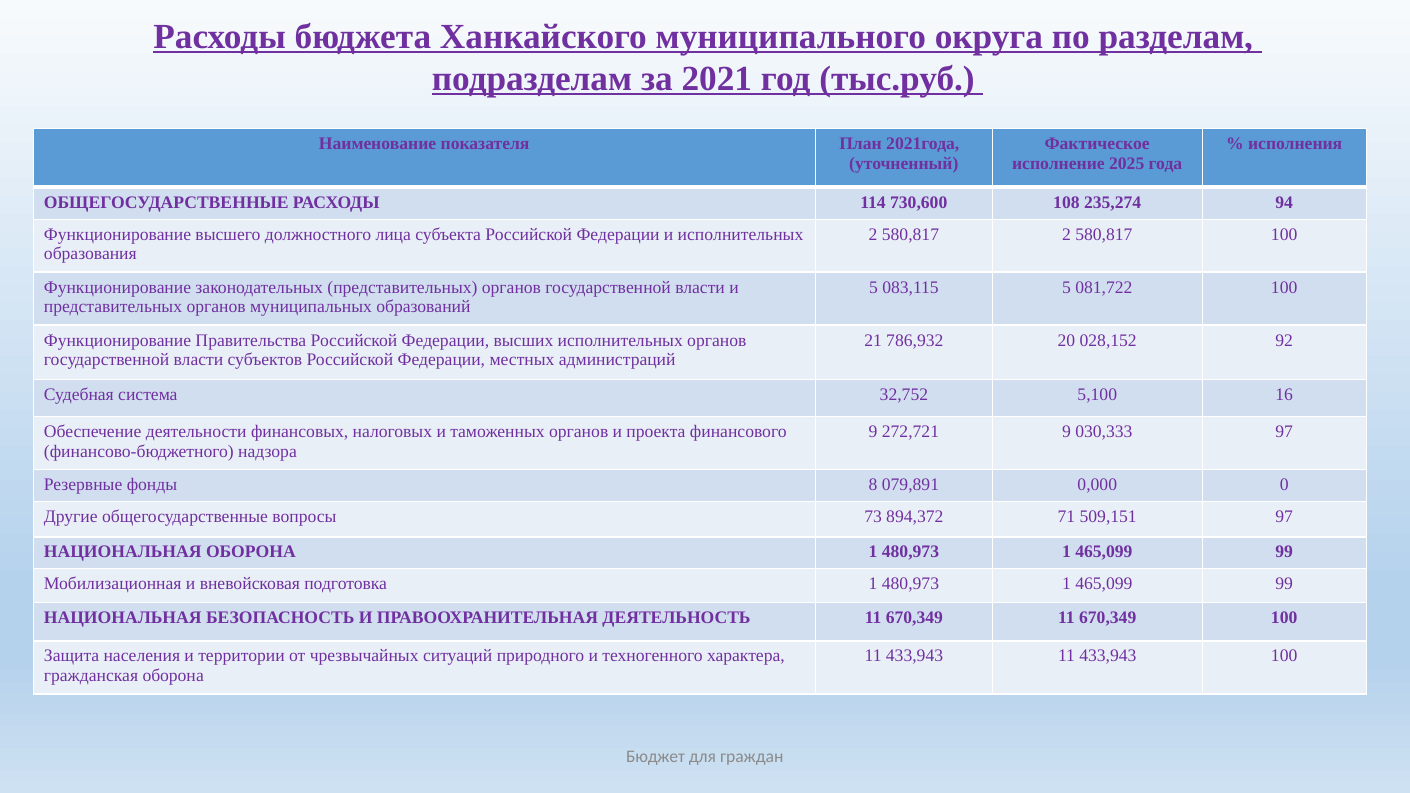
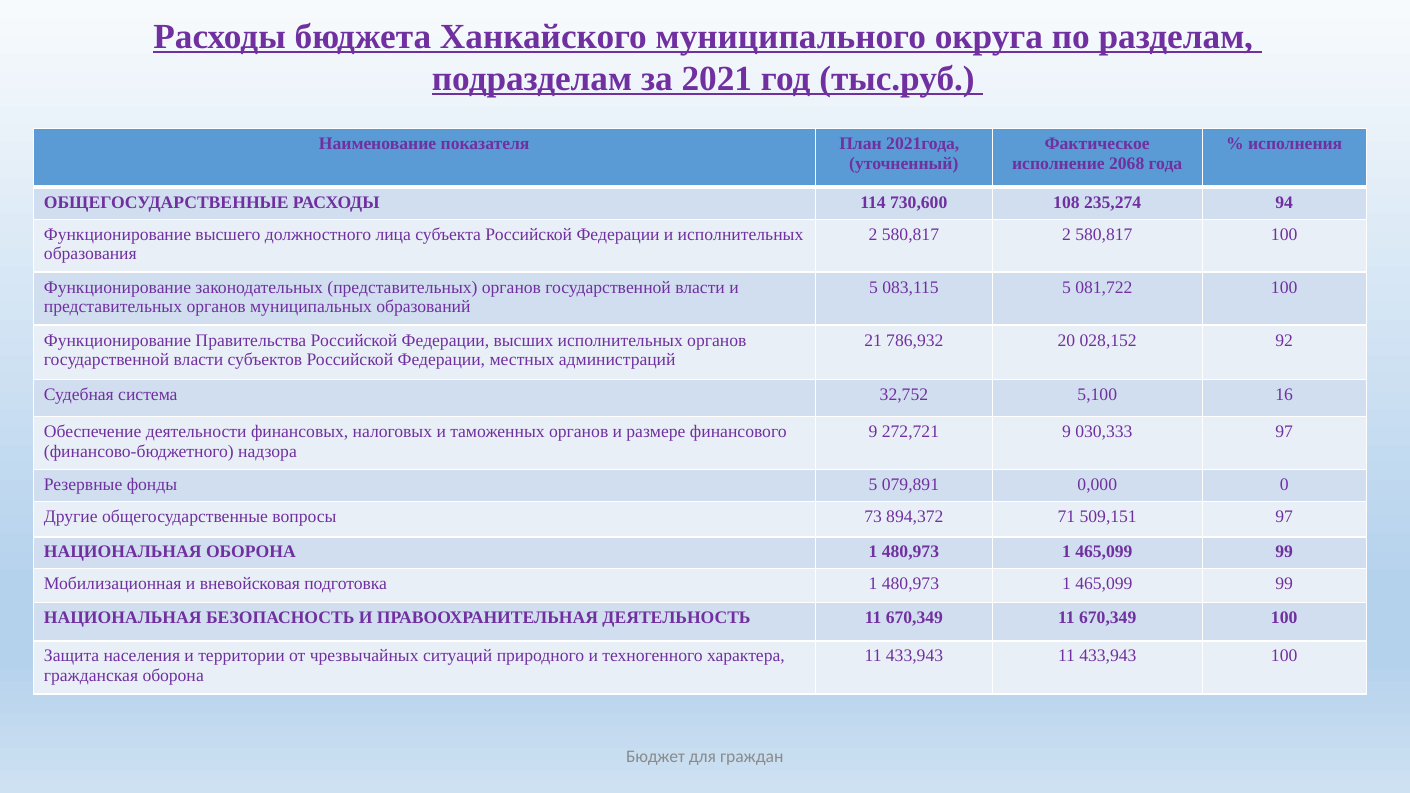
2025: 2025 -> 2068
проекта: проекта -> размере
фонды 8: 8 -> 5
